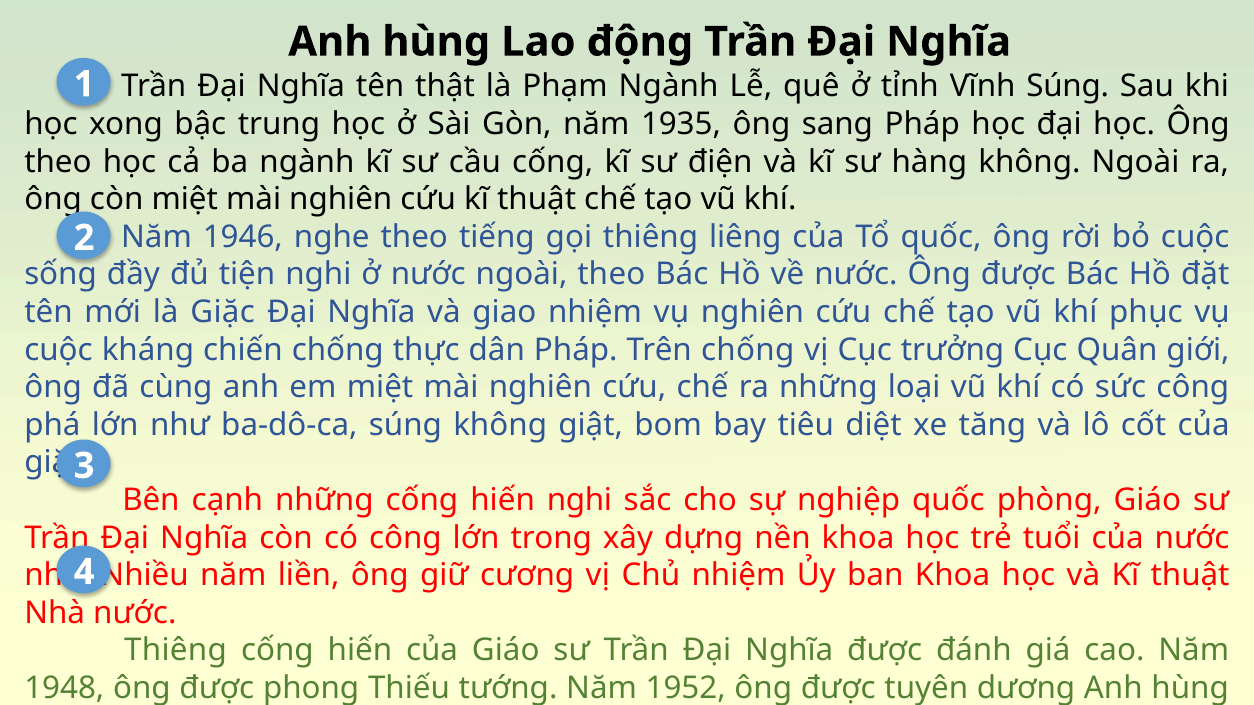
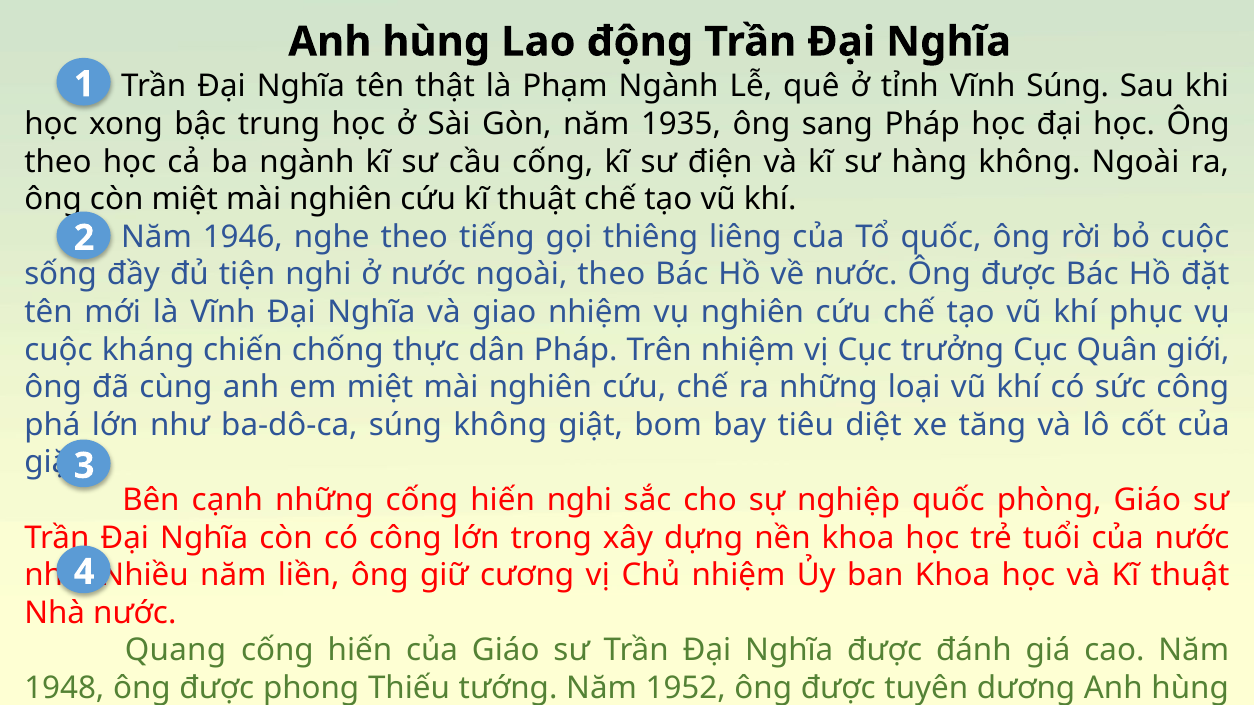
là Giặc: Giặc -> Vĩnh
Trên chống: chống -> nhiệm
Thiêng at (176, 651): Thiêng -> Quang
